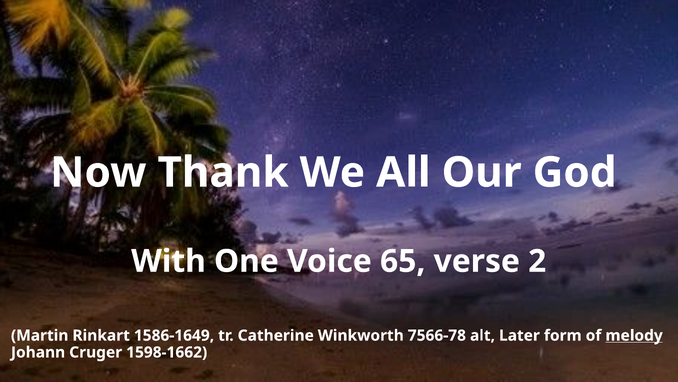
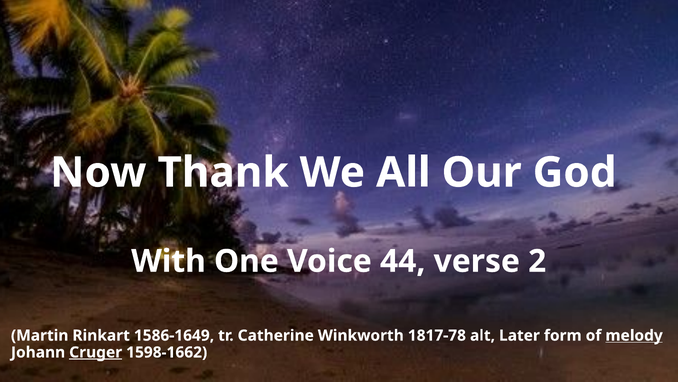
65: 65 -> 44
7566-78: 7566-78 -> 1817-78
Cruger underline: none -> present
